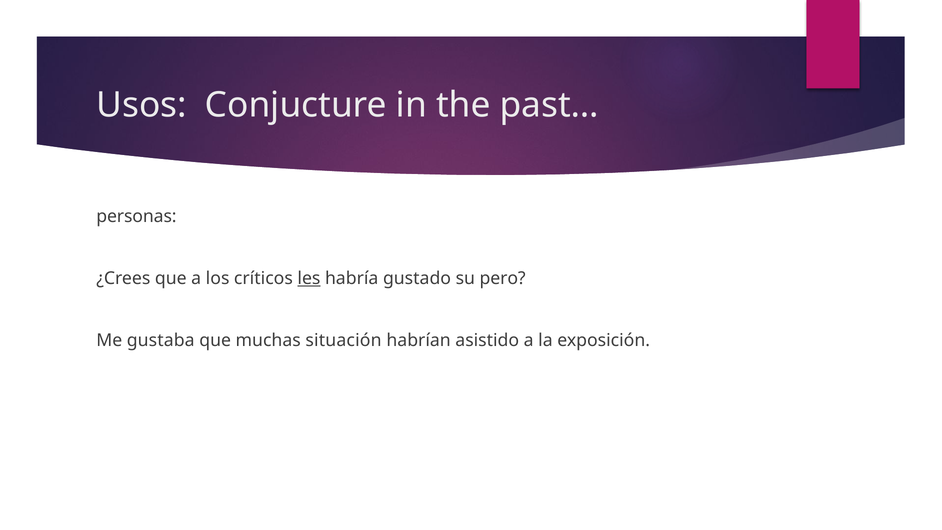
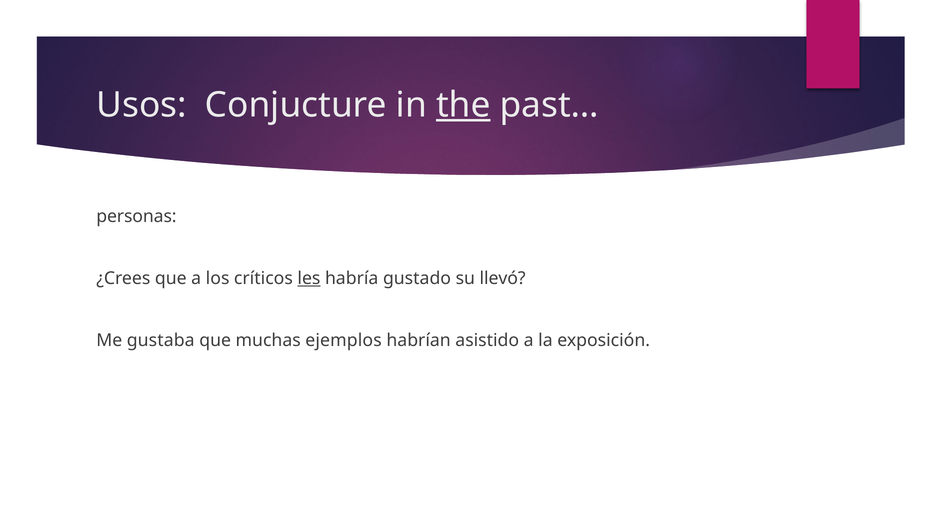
the underline: none -> present
pero: pero -> llevó
situación: situación -> ejemplos
